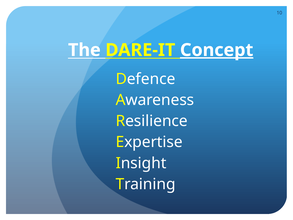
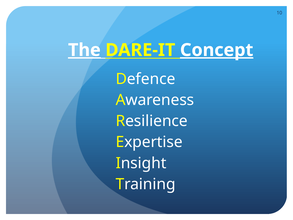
The underline: none -> present
